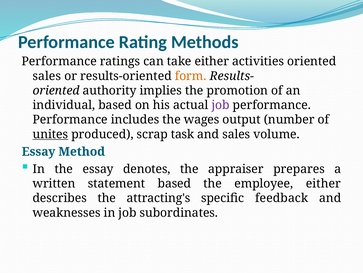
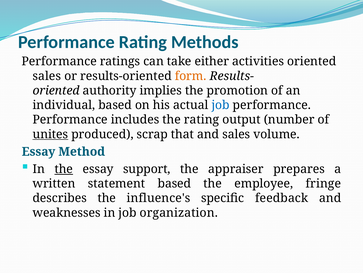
job at (221, 105) colour: purple -> blue
the wages: wages -> rating
task: task -> that
the at (64, 169) underline: none -> present
denotes: denotes -> support
employee either: either -> fringe
attracting's: attracting's -> influence's
subordinates: subordinates -> organization
